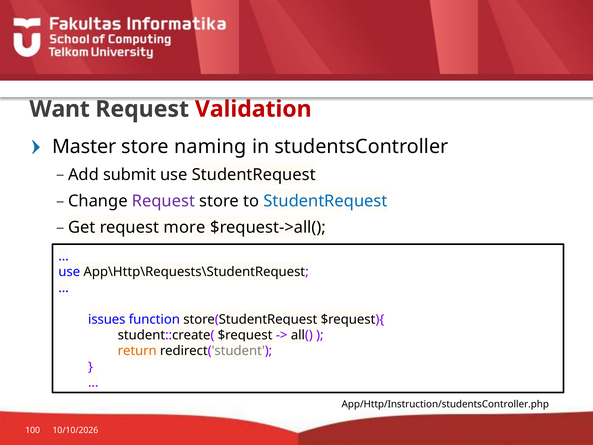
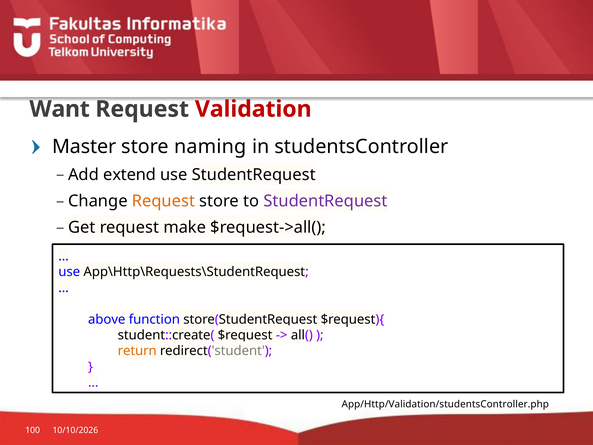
submit: submit -> extend
Request at (163, 201) colour: purple -> orange
StudentRequest at (325, 201) colour: blue -> purple
more: more -> make
issues: issues -> above
App/Http/Instruction/studentsController.php: App/Http/Instruction/studentsController.php -> App/Http/Validation/studentsController.php
